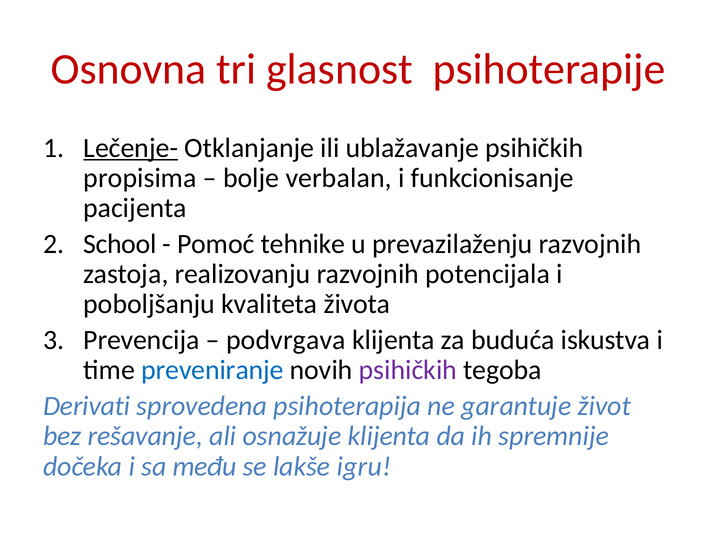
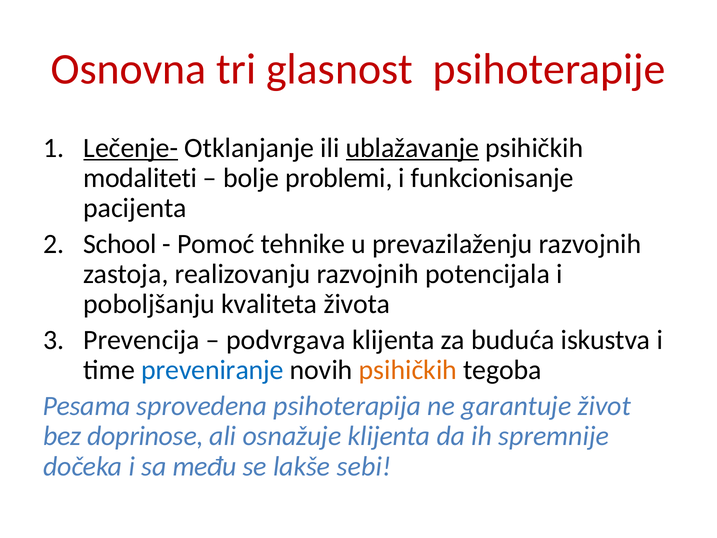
ublažavanje underline: none -> present
propisima: propisima -> modaliteti
verbalan: verbalan -> problemi
psihičkih at (408, 370) colour: purple -> orange
Derivati: Derivati -> Pesama
rešavanje: rešavanje -> doprinose
igru: igru -> sebi
